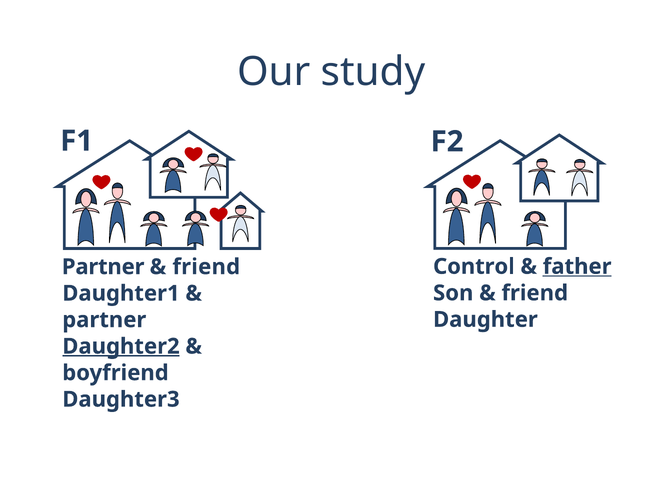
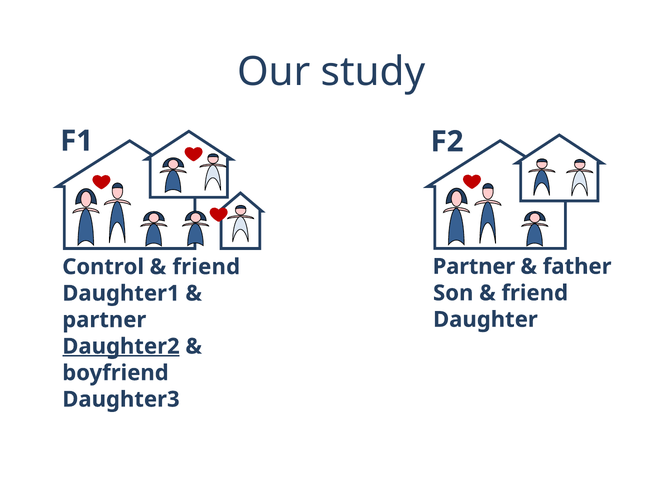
Control at (474, 267): Control -> Partner
father underline: present -> none
Partner at (103, 267): Partner -> Control
